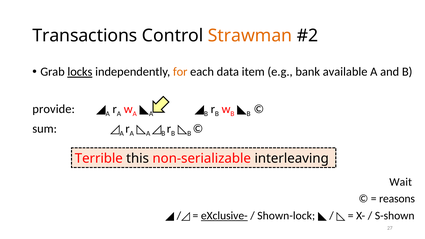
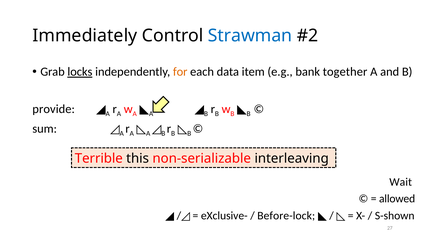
Transactions: Transactions -> Immediately
Strawman colour: orange -> blue
available: available -> together
reasons: reasons -> allowed
eXclusive- underline: present -> none
Shown-lock: Shown-lock -> Before-lock
